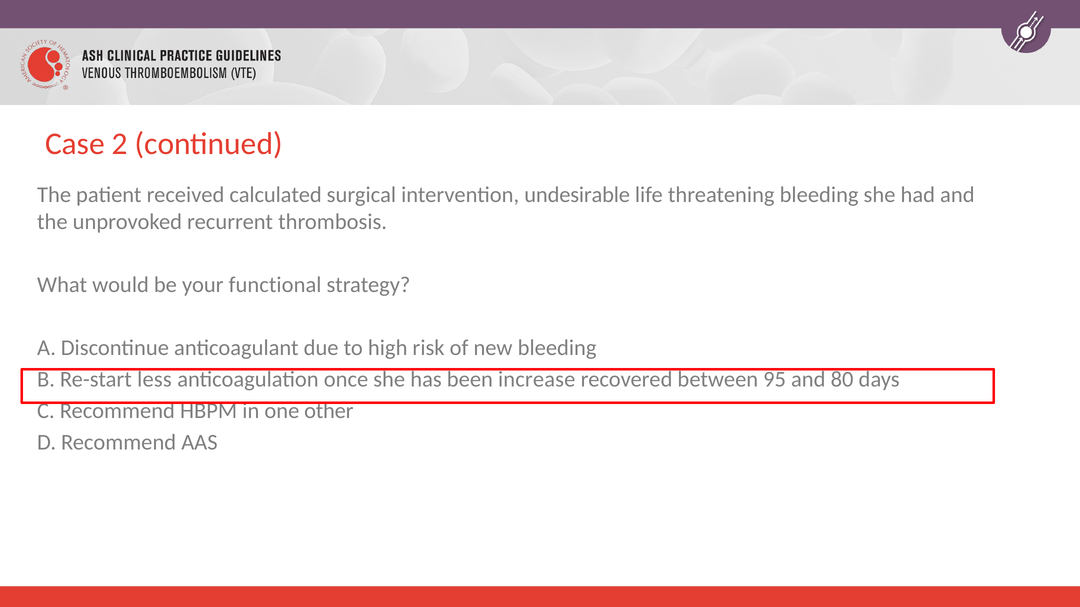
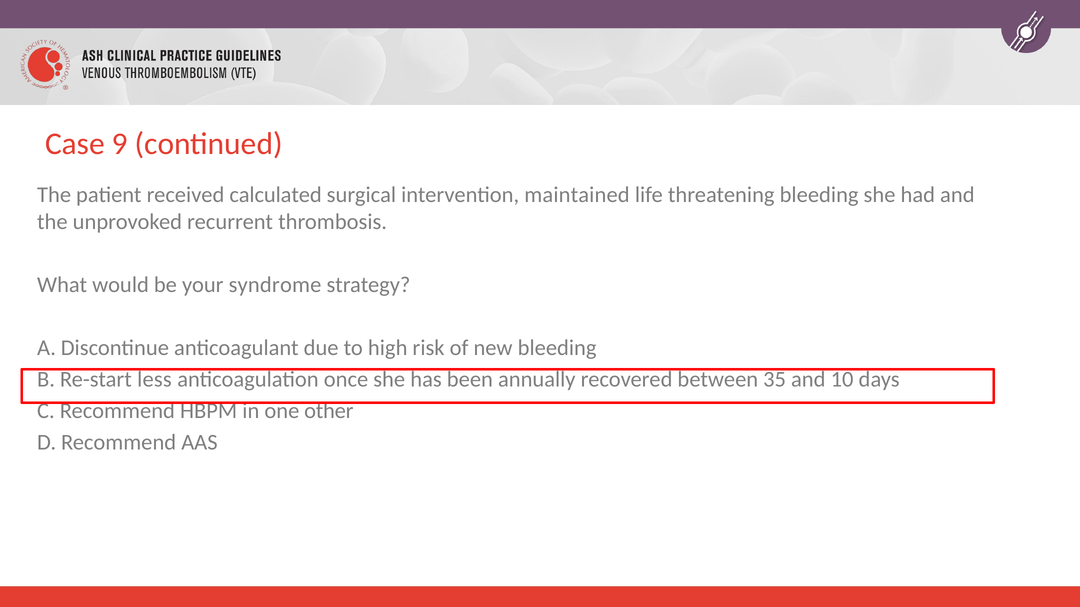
2: 2 -> 9
undesirable: undesirable -> maintained
functional: functional -> syndrome
increase: increase -> annually
95: 95 -> 35
80: 80 -> 10
